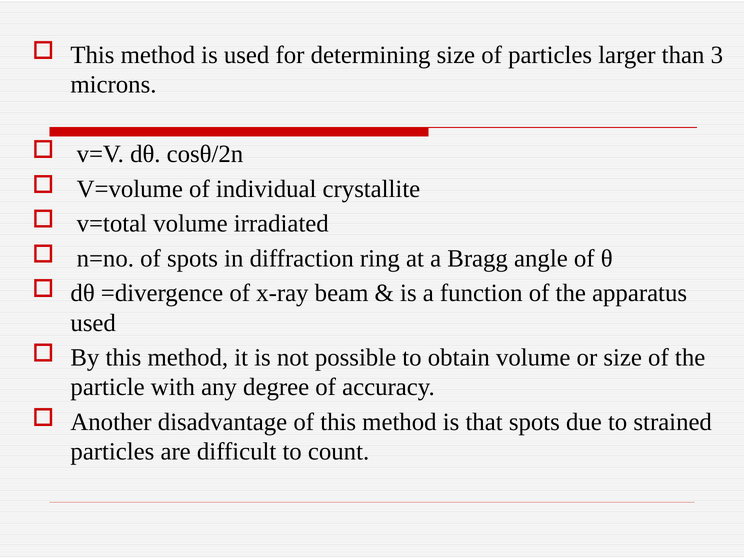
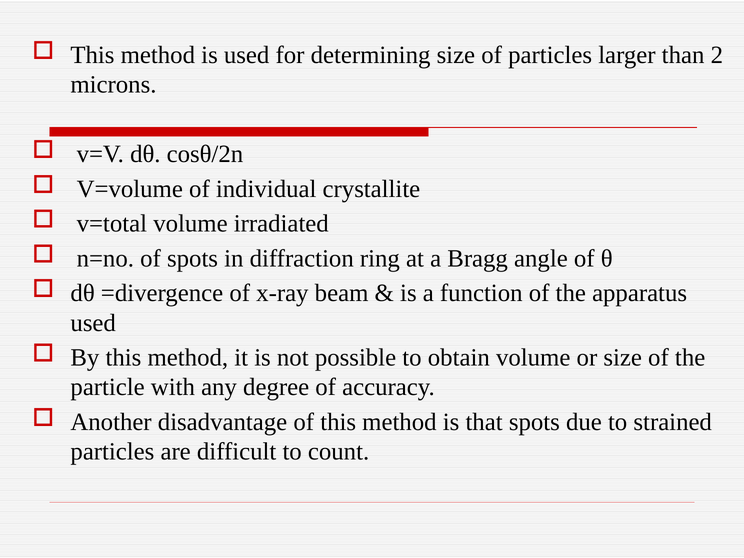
3: 3 -> 2
